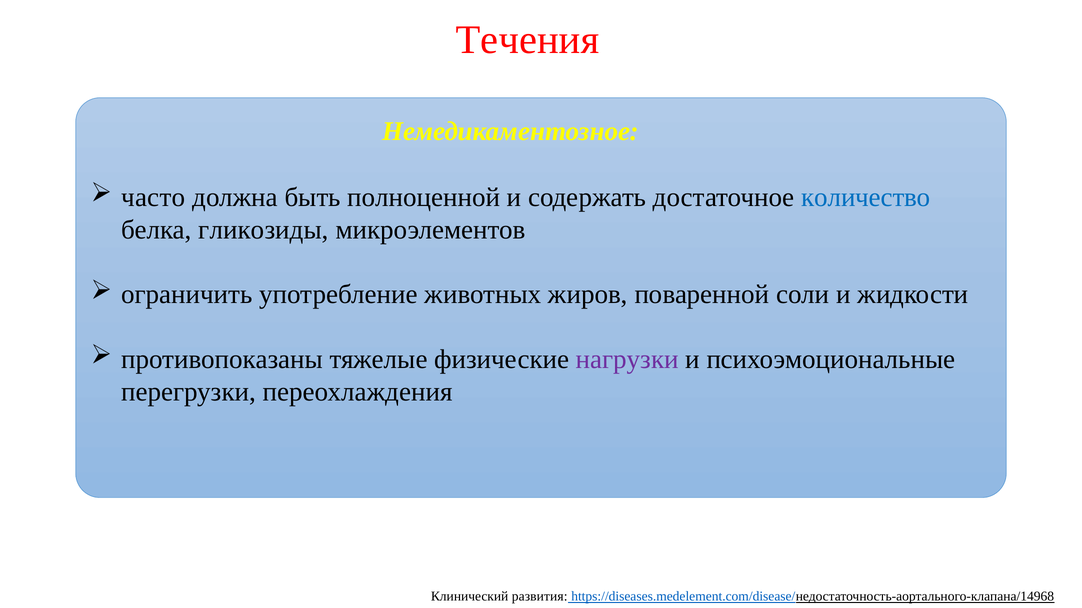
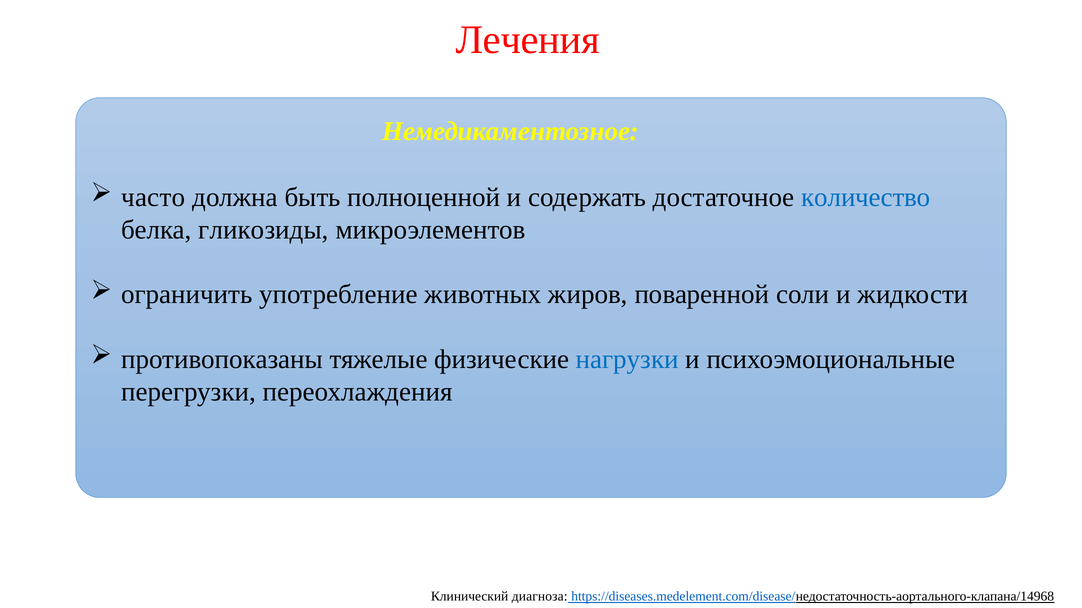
Течения: Течения -> Лечения
нагрузки colour: purple -> blue
развития: развития -> диагноза
